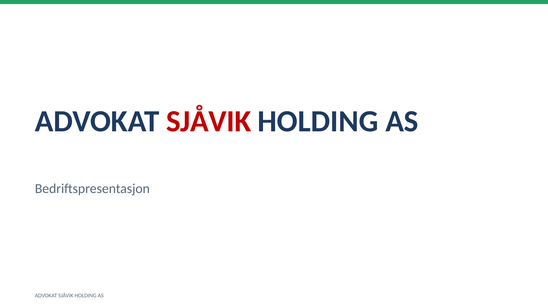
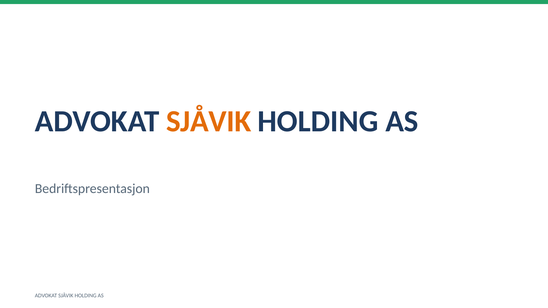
SJÅVIK at (209, 122) colour: red -> orange
